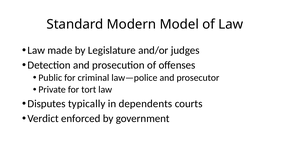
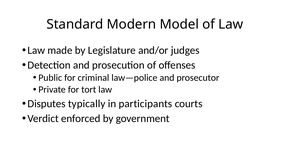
dependents: dependents -> participants
